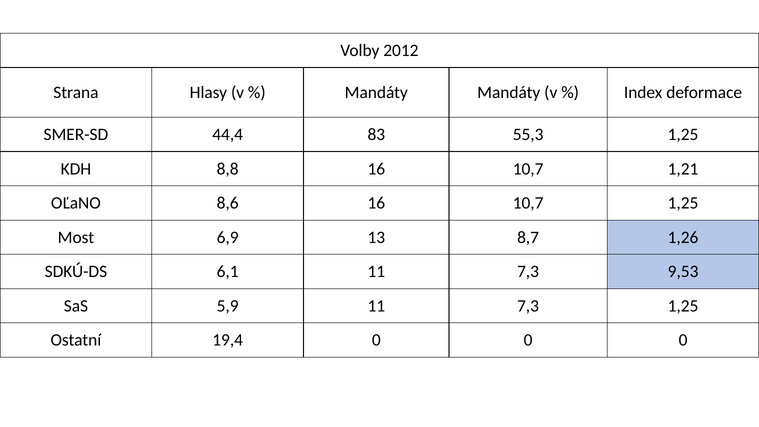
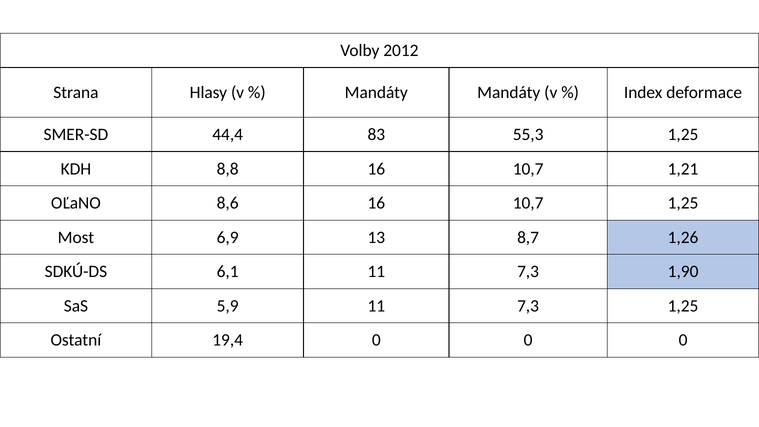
9,53: 9,53 -> 1,90
